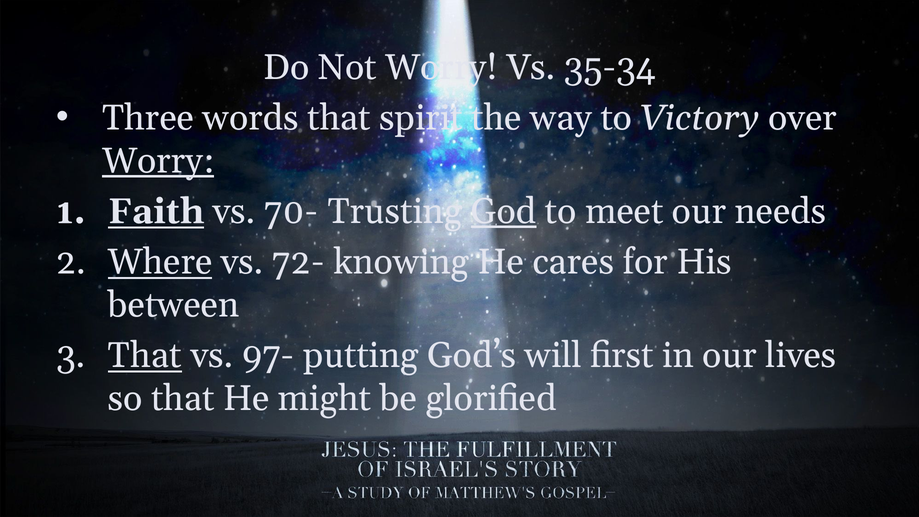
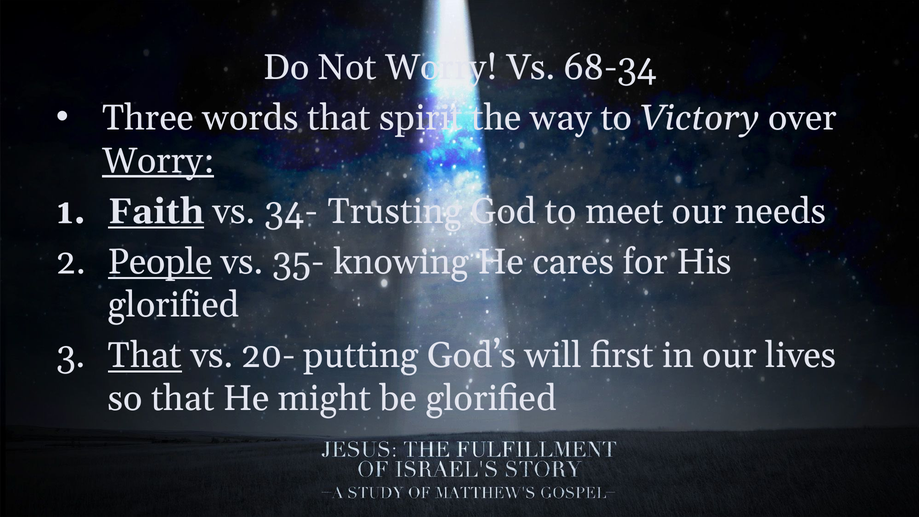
35-34: 35-34 -> 68-34
70-: 70- -> 34-
God underline: present -> none
Where: Where -> People
72-: 72- -> 35-
between at (174, 305): between -> glorified
97-: 97- -> 20-
